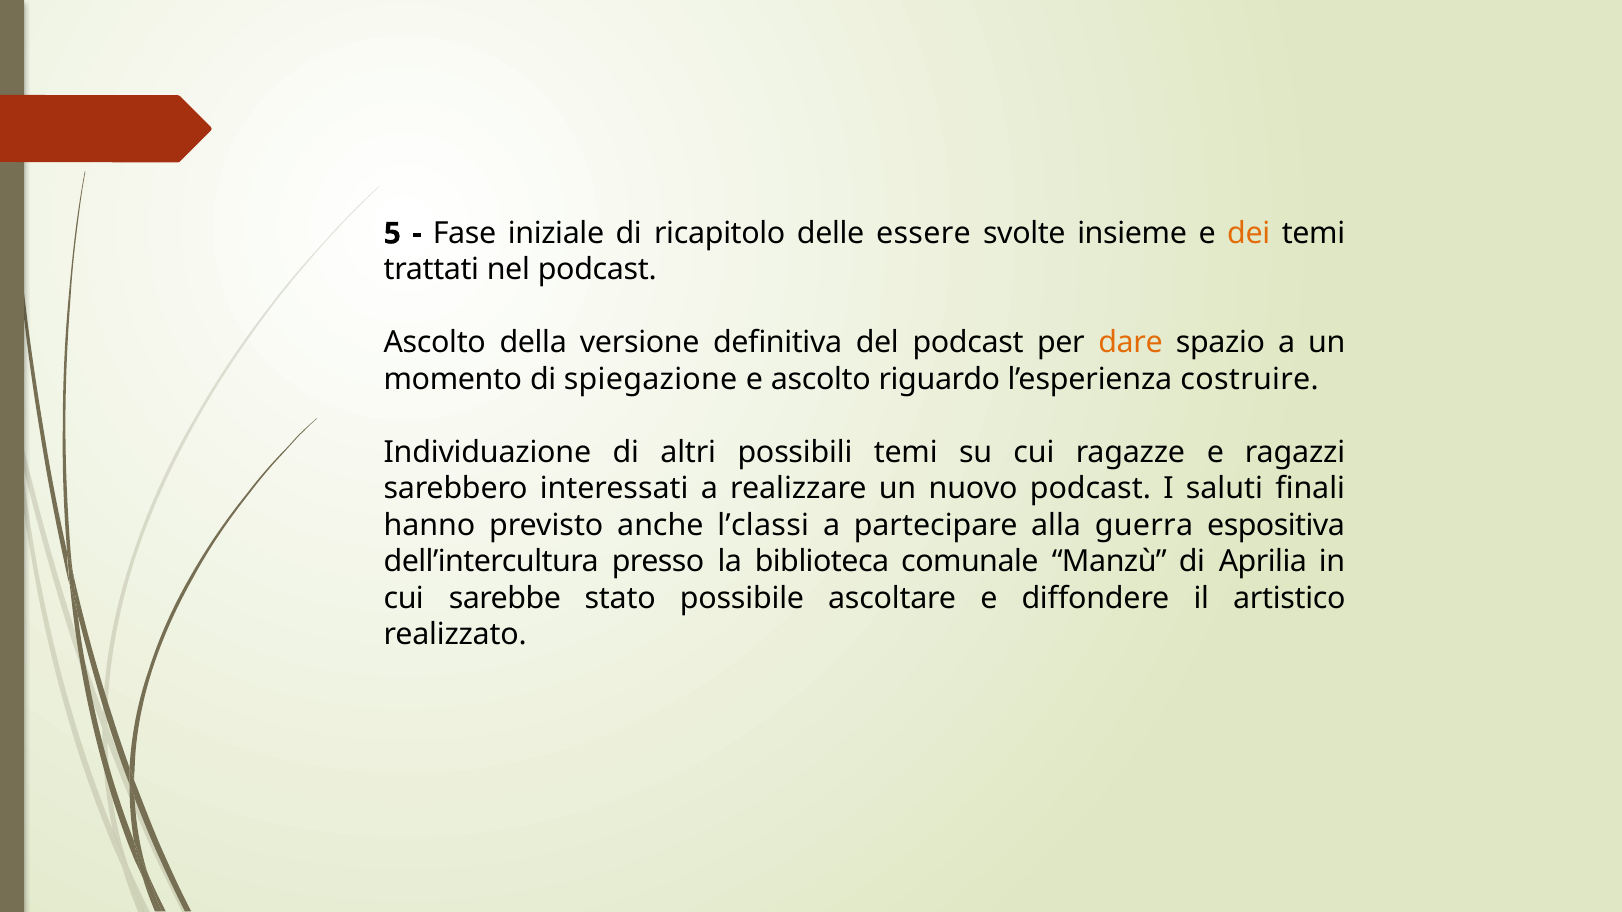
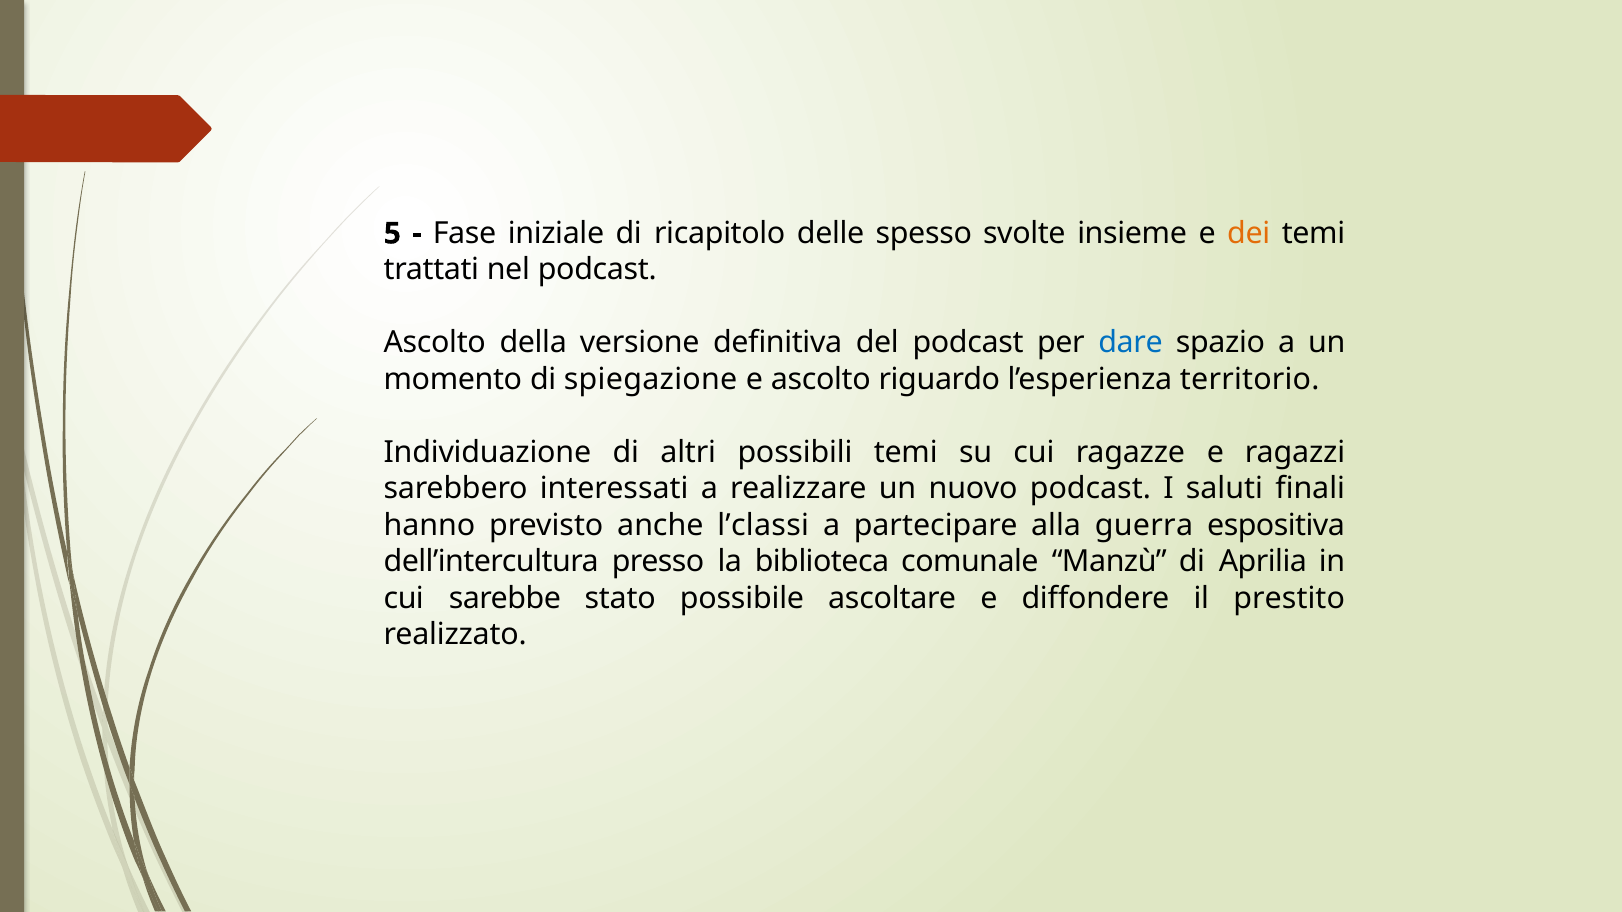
essere: essere -> spesso
dare colour: orange -> blue
costruire: costruire -> territorio
artistico: artistico -> prestito
